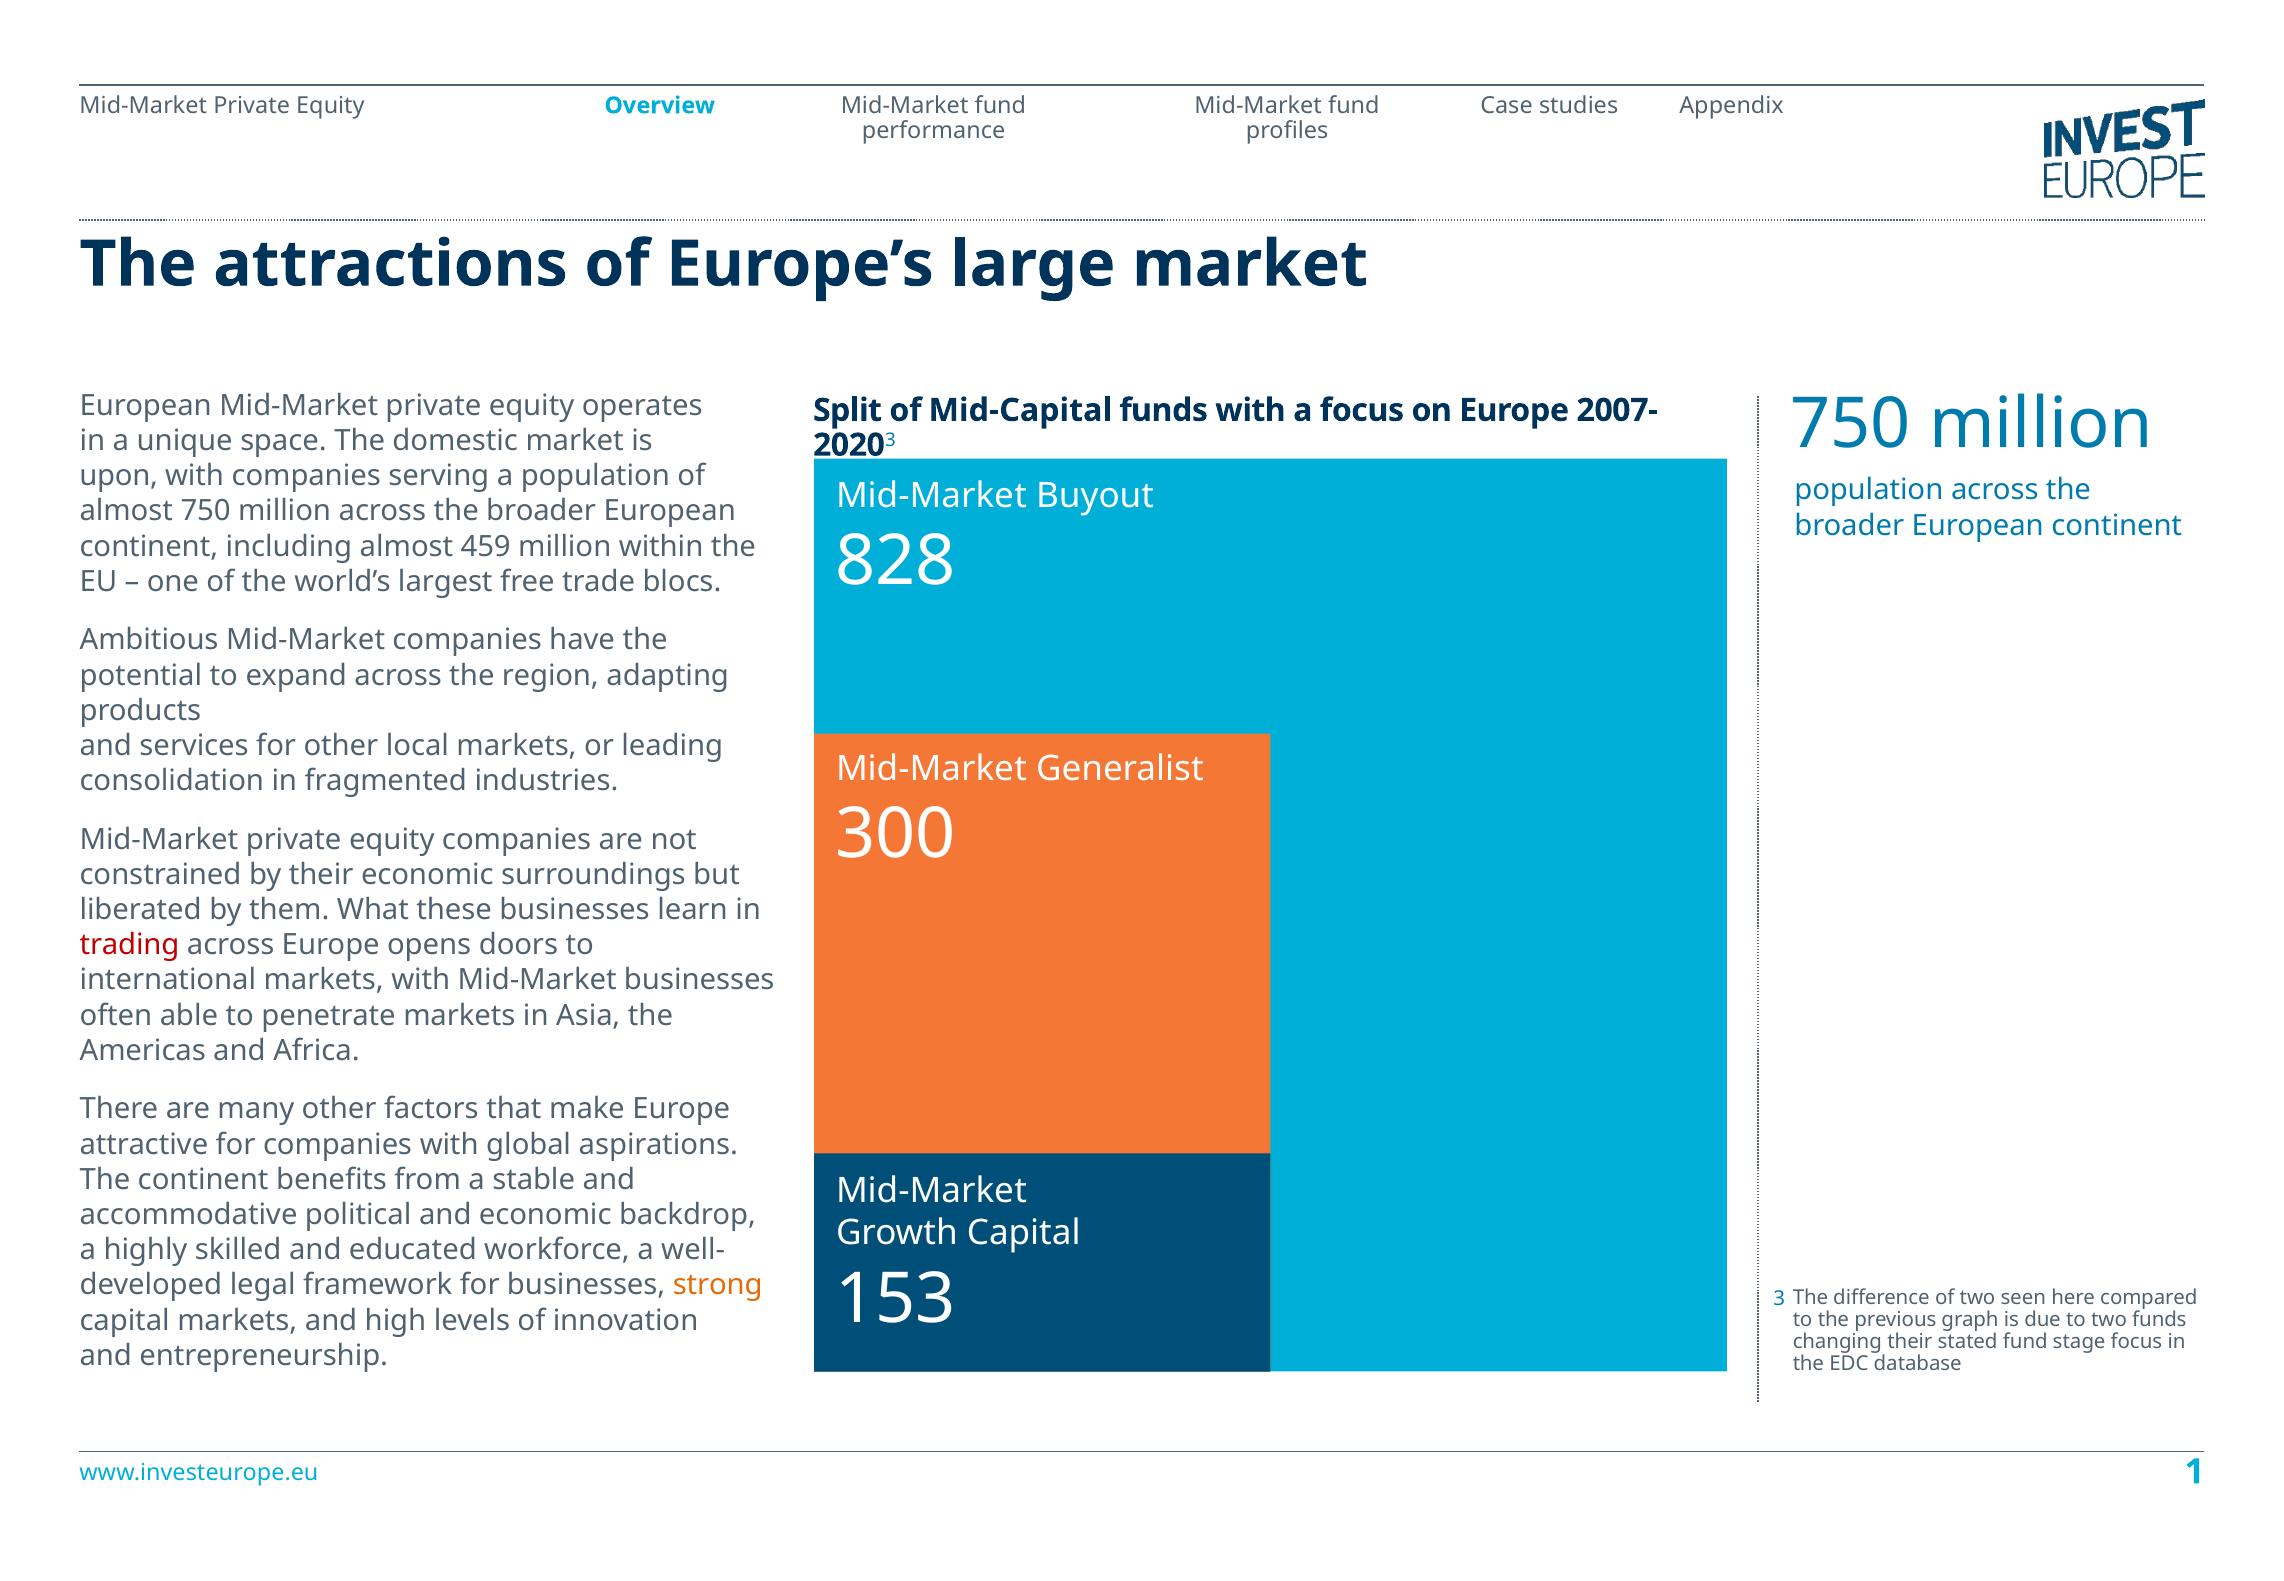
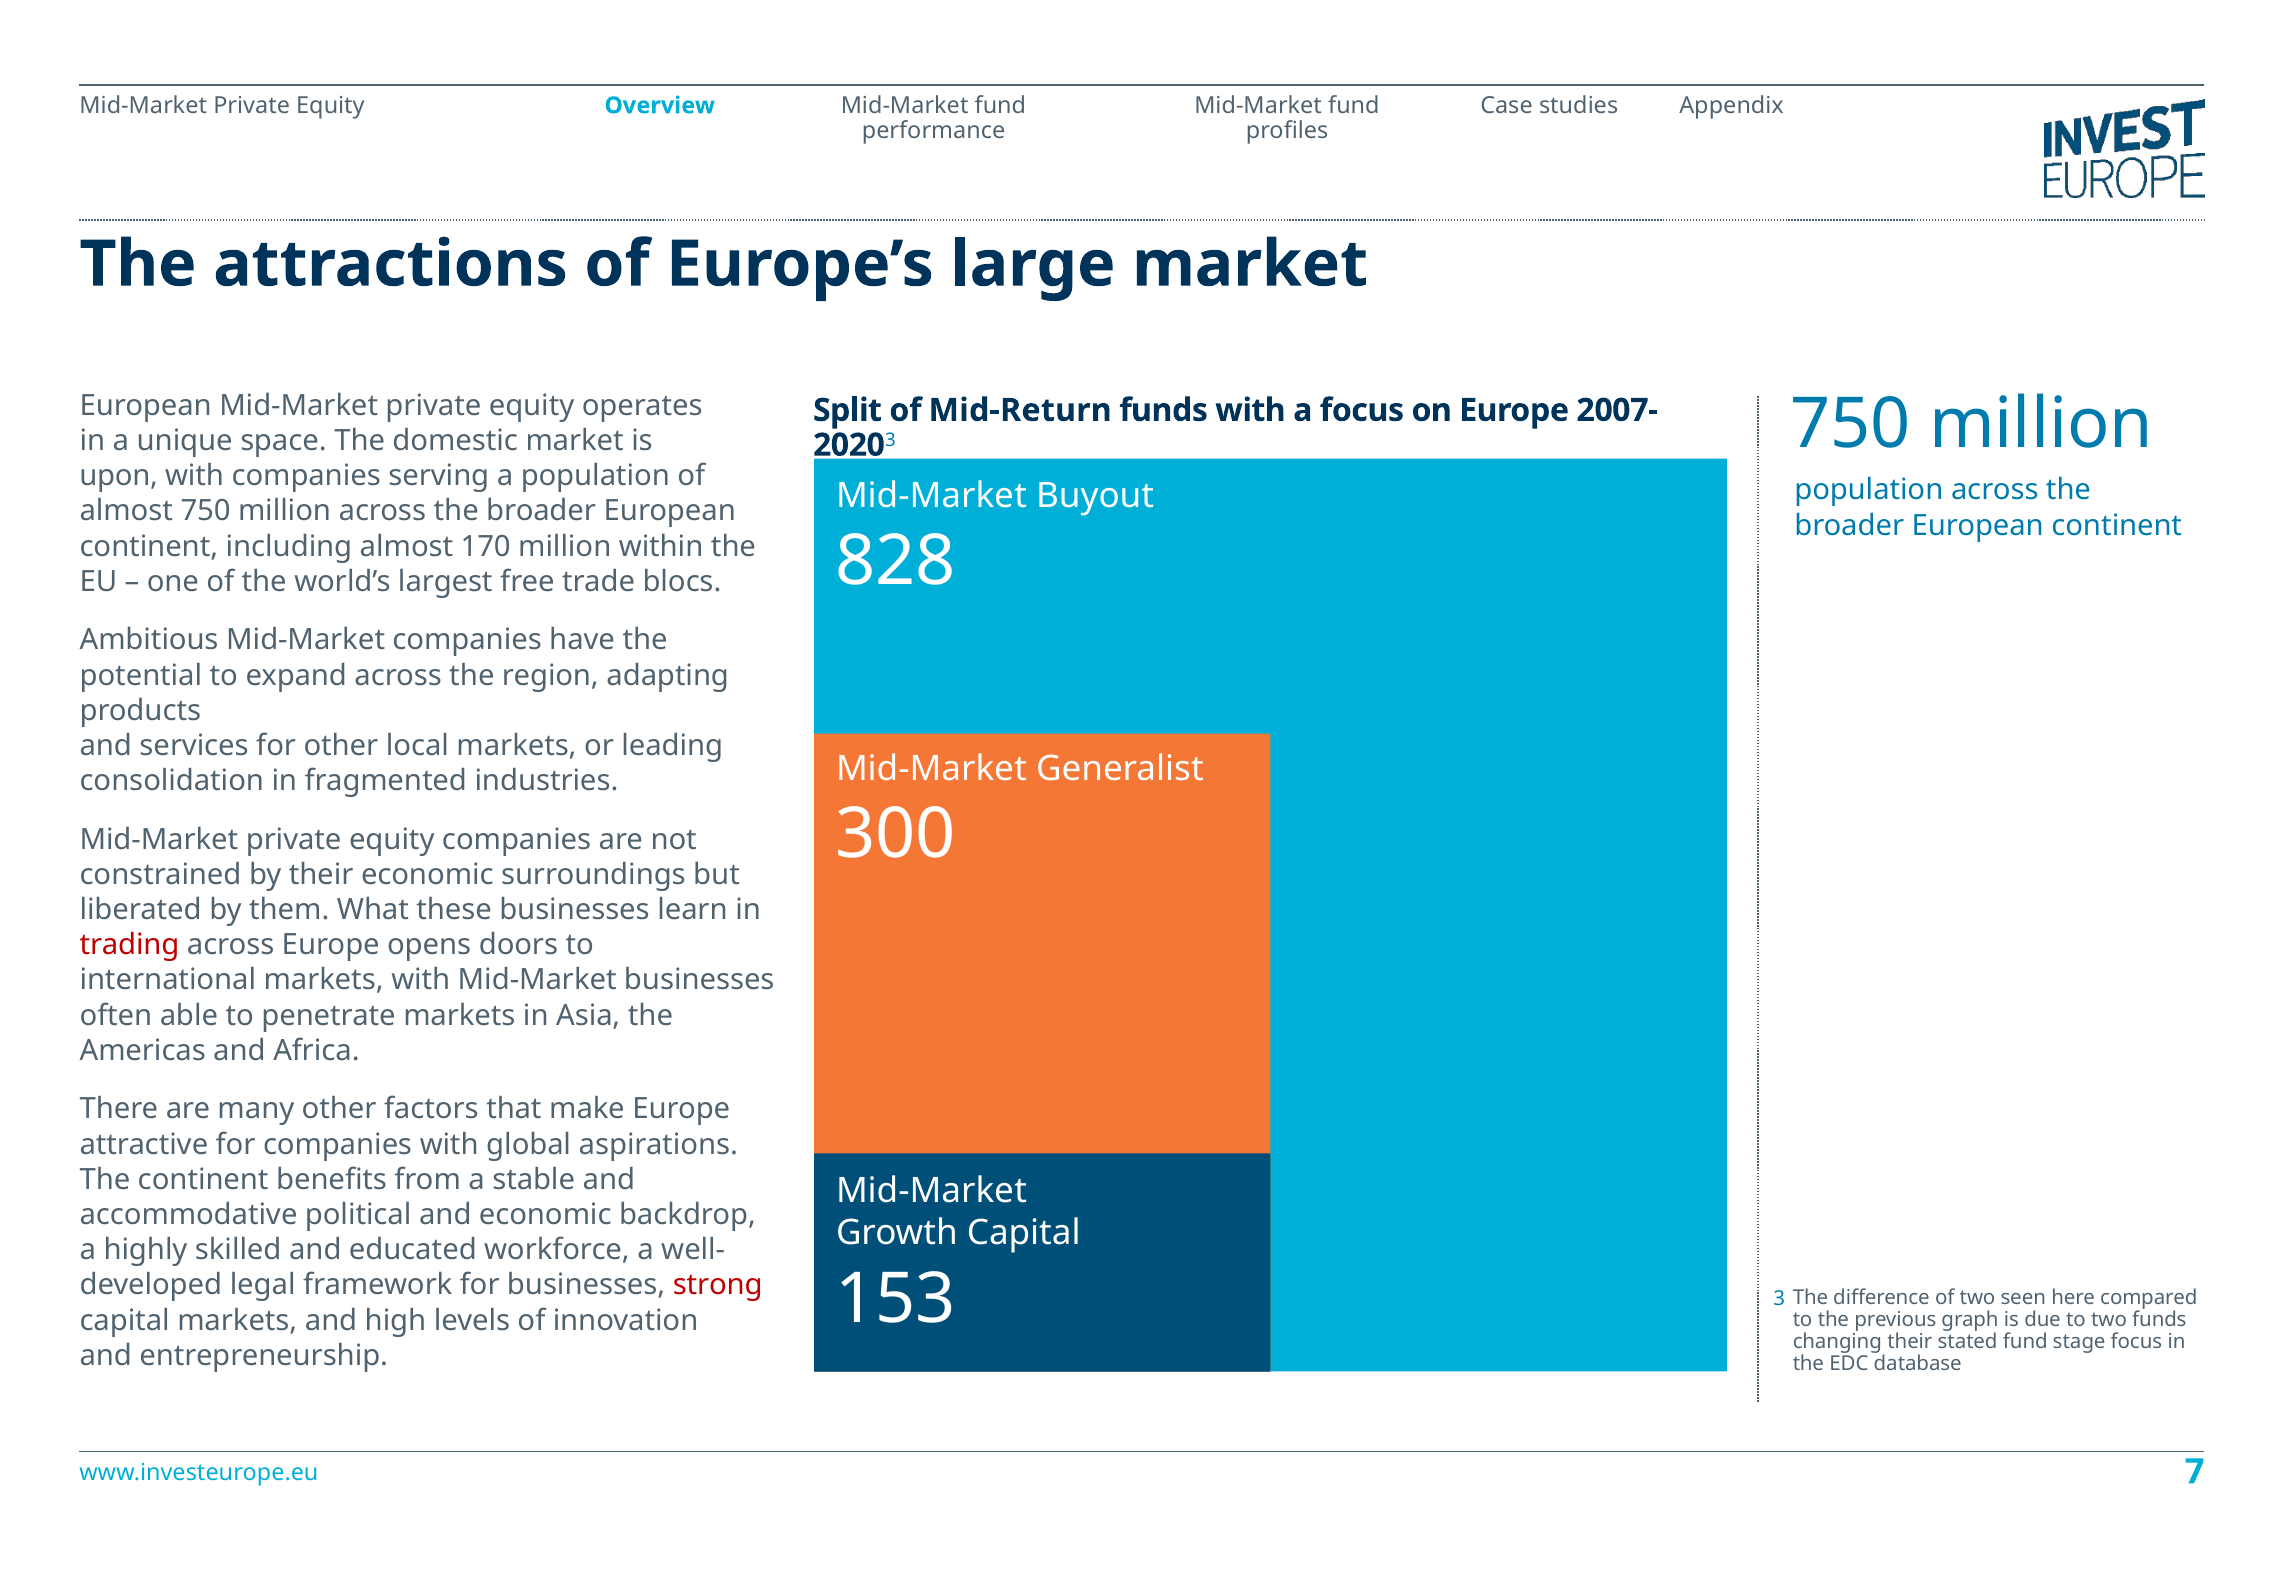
Mid-Capital: Mid-Capital -> Mid-Return
459: 459 -> 170
strong colour: orange -> red
1: 1 -> 7
